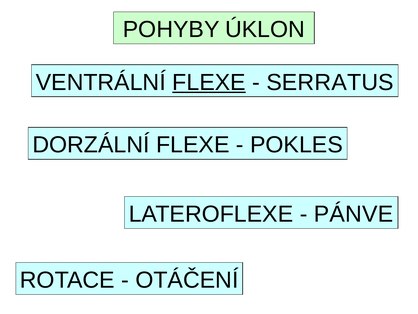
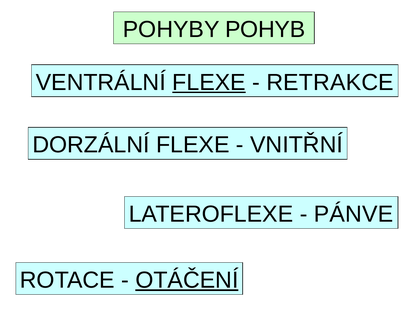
ÚKLON: ÚKLON -> POHYB
SERRATUS: SERRATUS -> RETRAKCE
POKLES: POKLES -> VNITŘNÍ
OTÁČENÍ underline: none -> present
